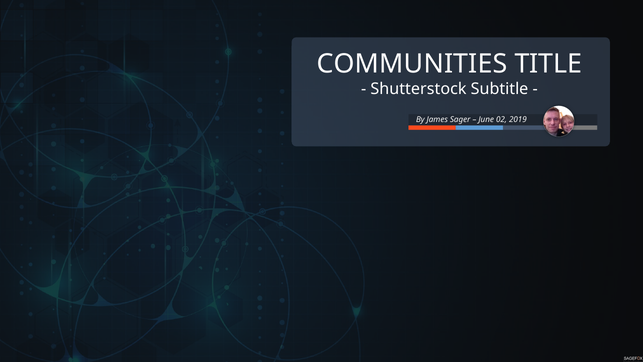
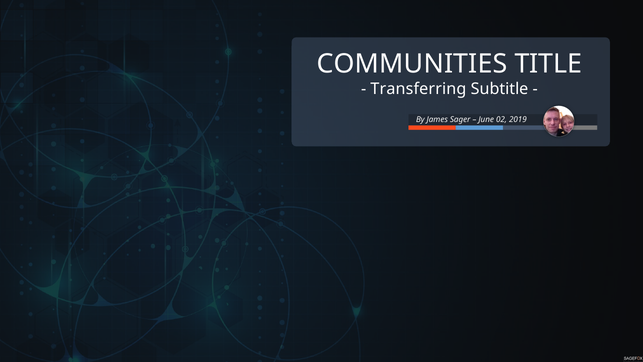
Shutterstock: Shutterstock -> Transferring
